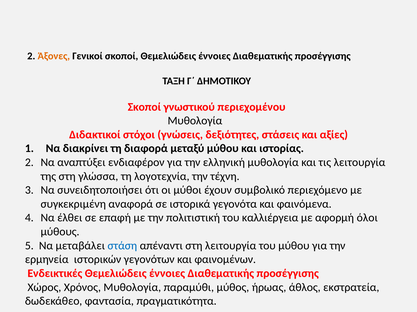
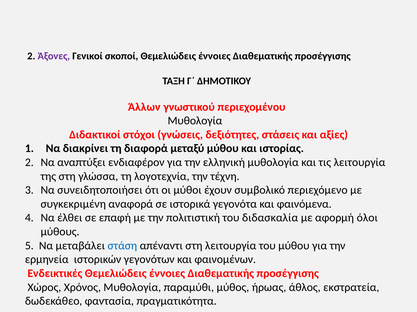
Άξονες colour: orange -> purple
Σκοποί at (144, 107): Σκοποί -> Άλλων
καλλιέργεια: καλλιέργεια -> διδασκαλία
